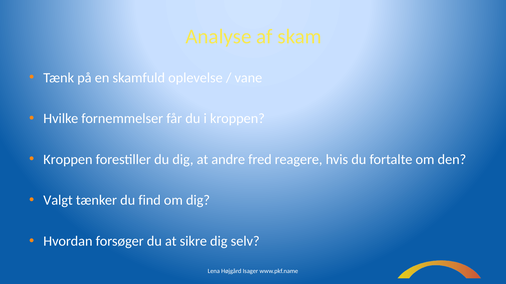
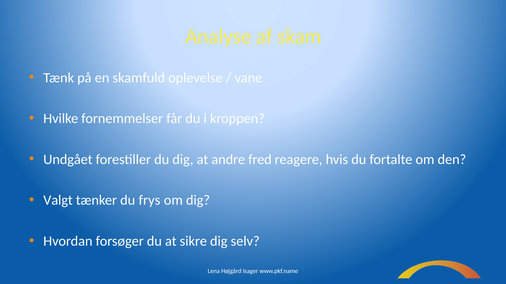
Kroppen at (68, 160): Kroppen -> Undgået
find: find -> frys
